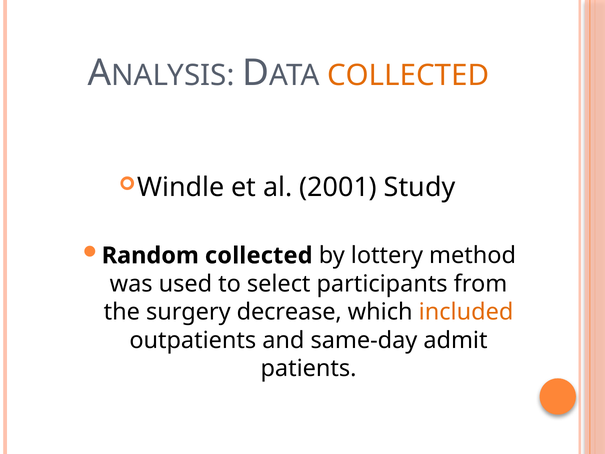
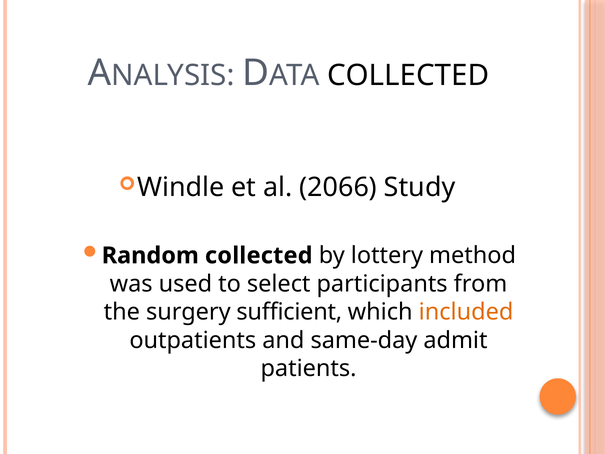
COLLECTED at (408, 76) colour: orange -> black
2001: 2001 -> 2066
decrease: decrease -> sufficient
